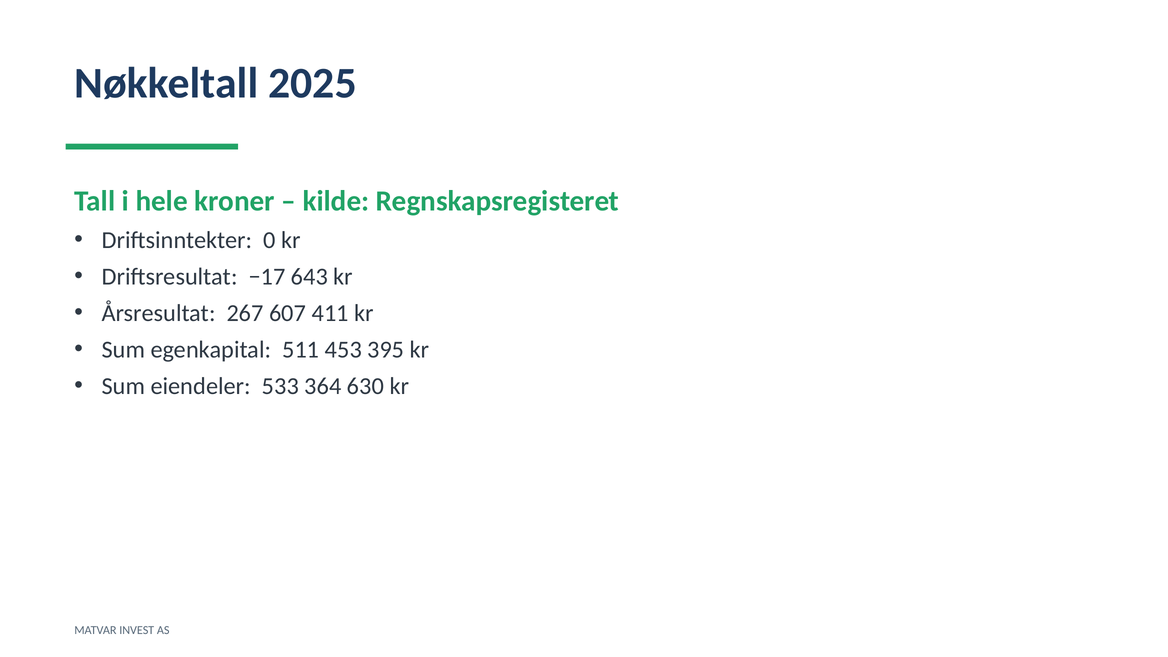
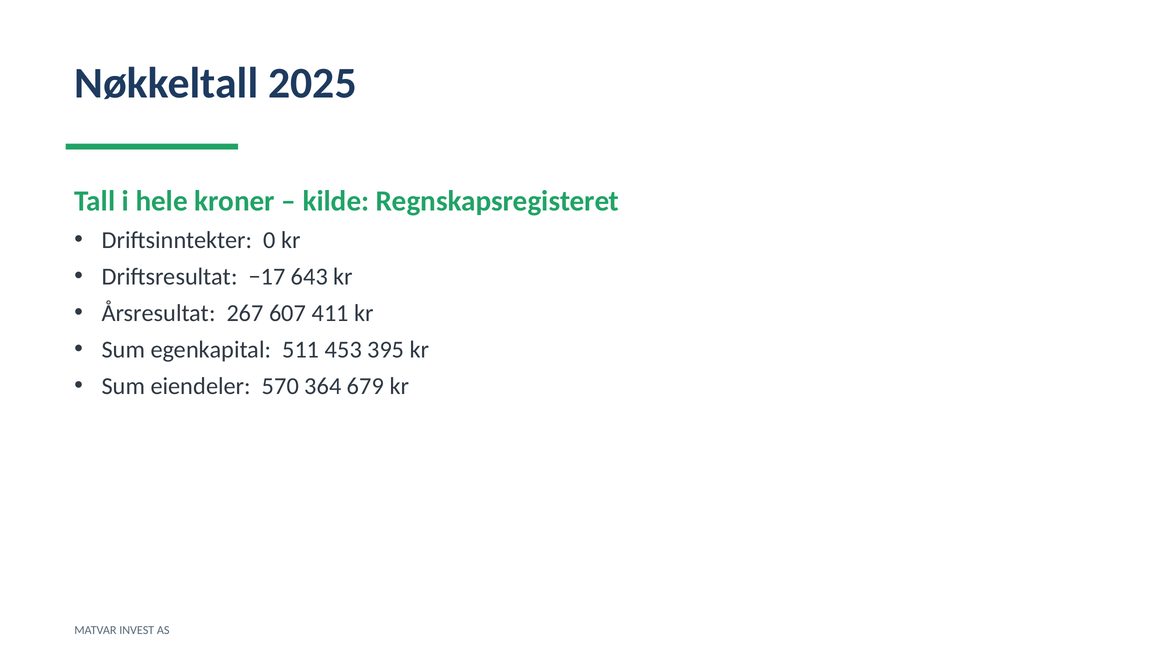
533: 533 -> 570
630: 630 -> 679
